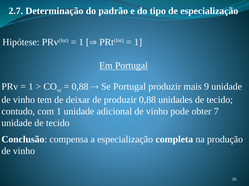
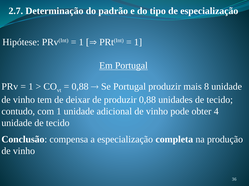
9: 9 -> 8
7: 7 -> 4
